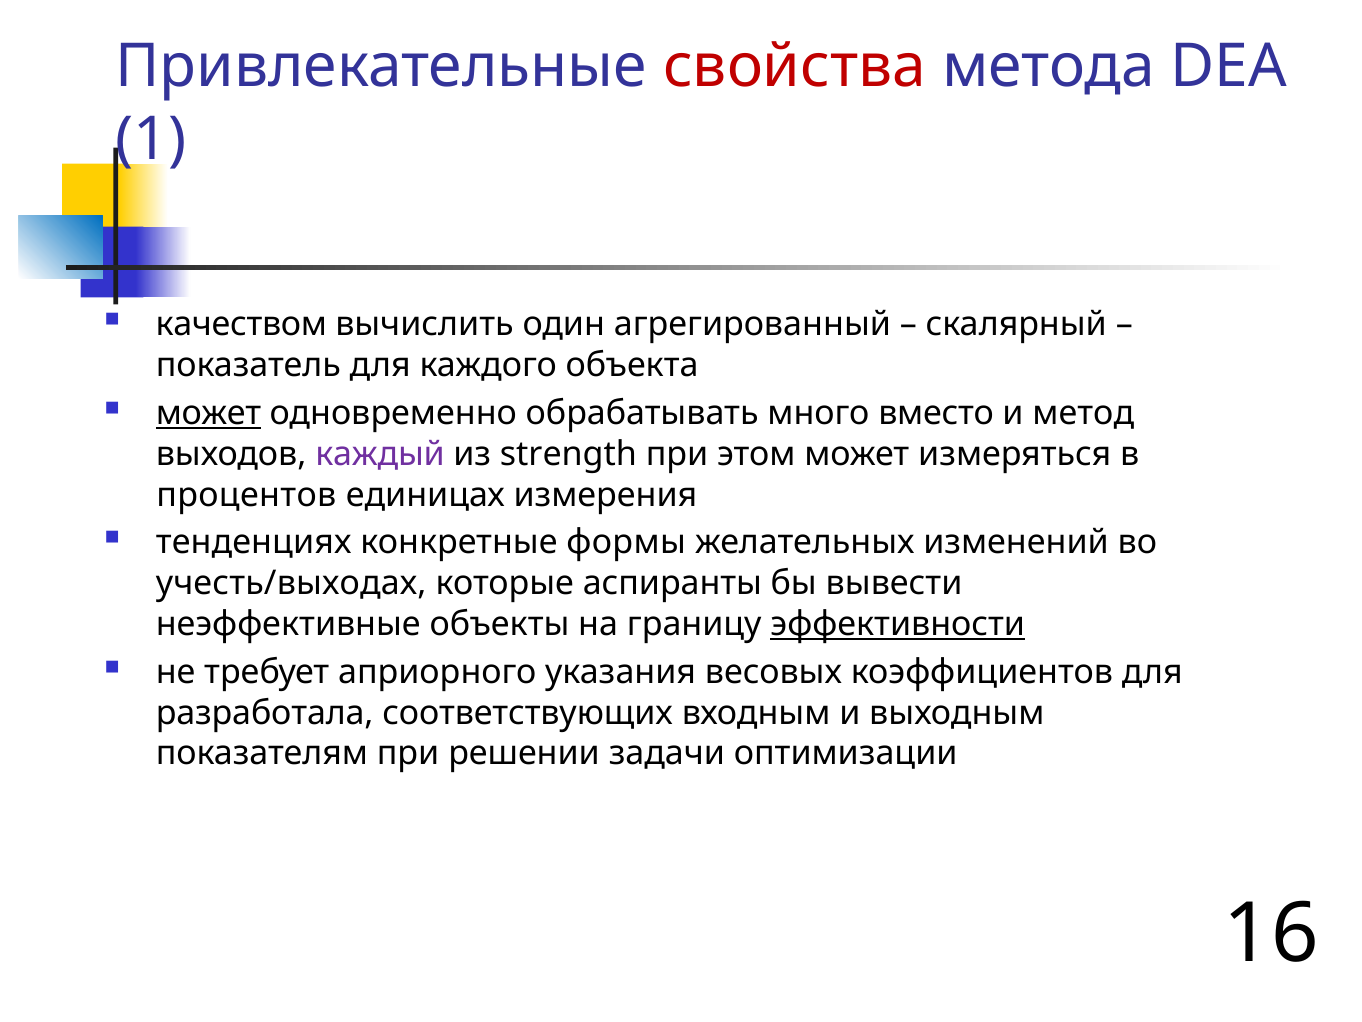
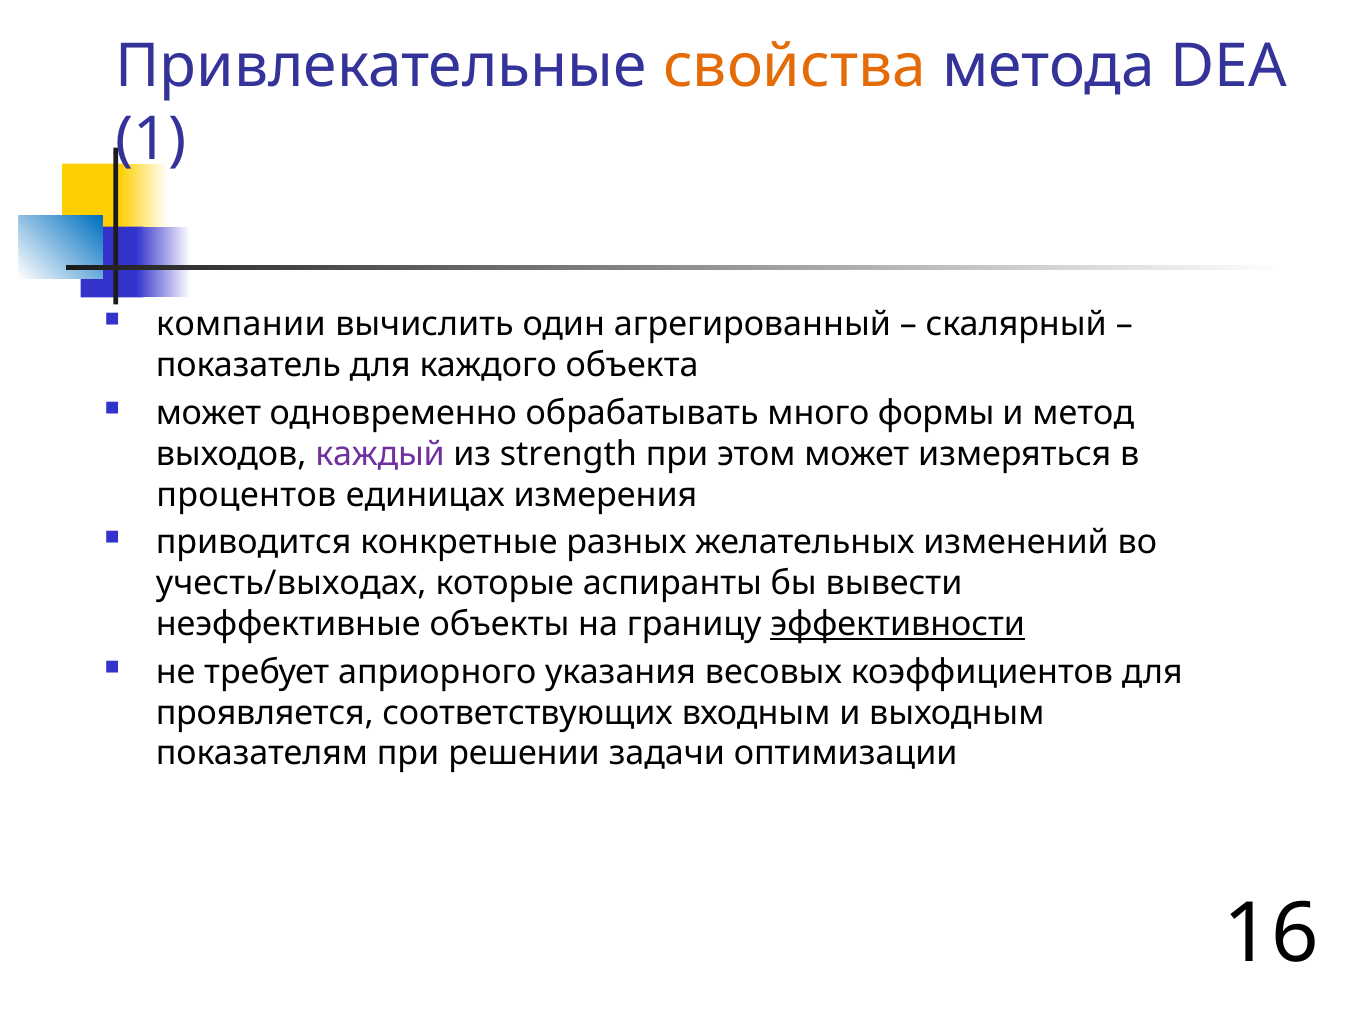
свойства colour: red -> orange
качеством: качеством -> компании
может at (209, 413) underline: present -> none
вместо: вместо -> формы
тенденциях: тенденциях -> приводится
формы: формы -> разных
разработала: разработала -> проявляется
